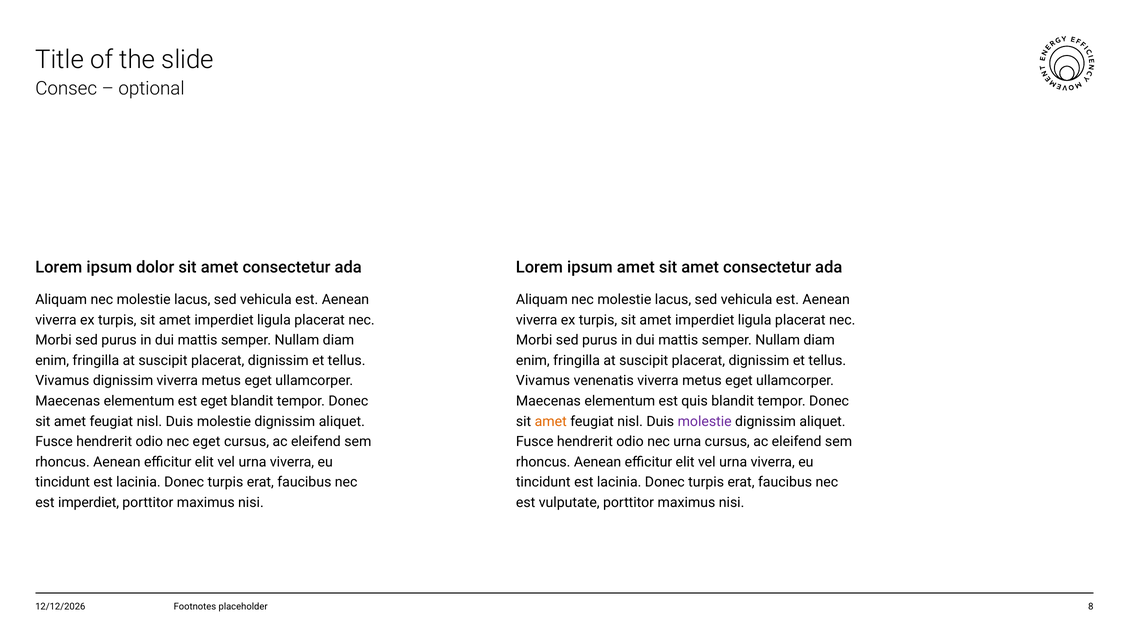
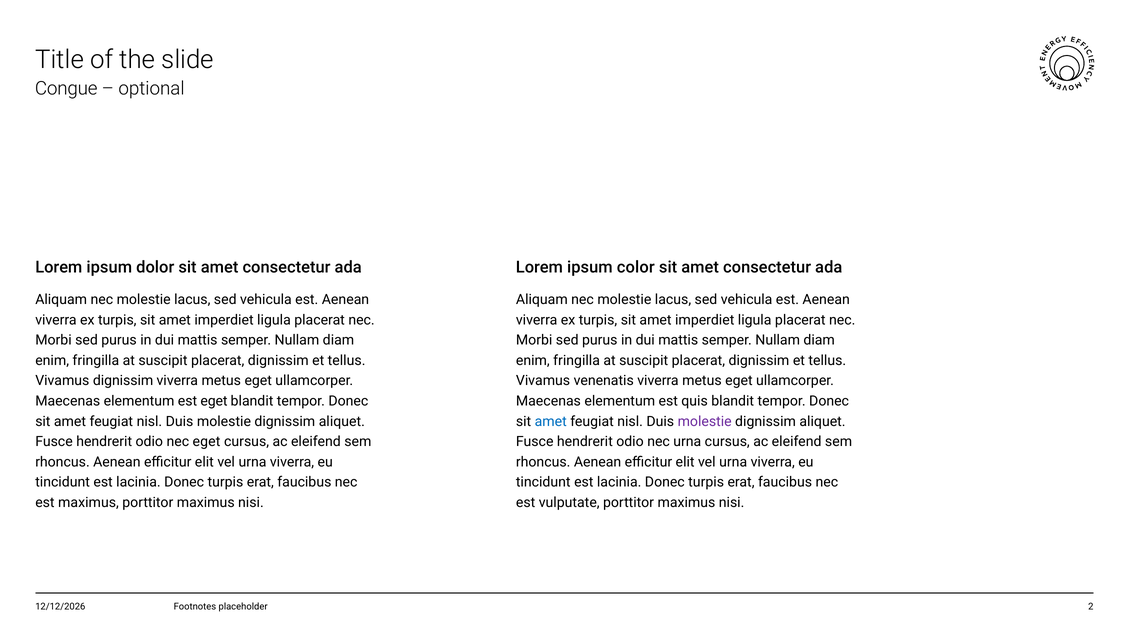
Consec: Consec -> Congue
ipsum amet: amet -> color
amet at (551, 421) colour: orange -> blue
est imperdiet: imperdiet -> maximus
8: 8 -> 2
